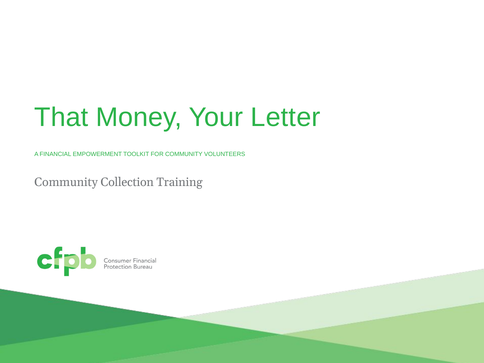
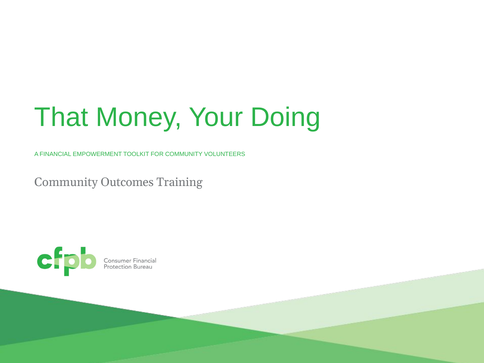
Letter: Letter -> Doing
Collection: Collection -> Outcomes
